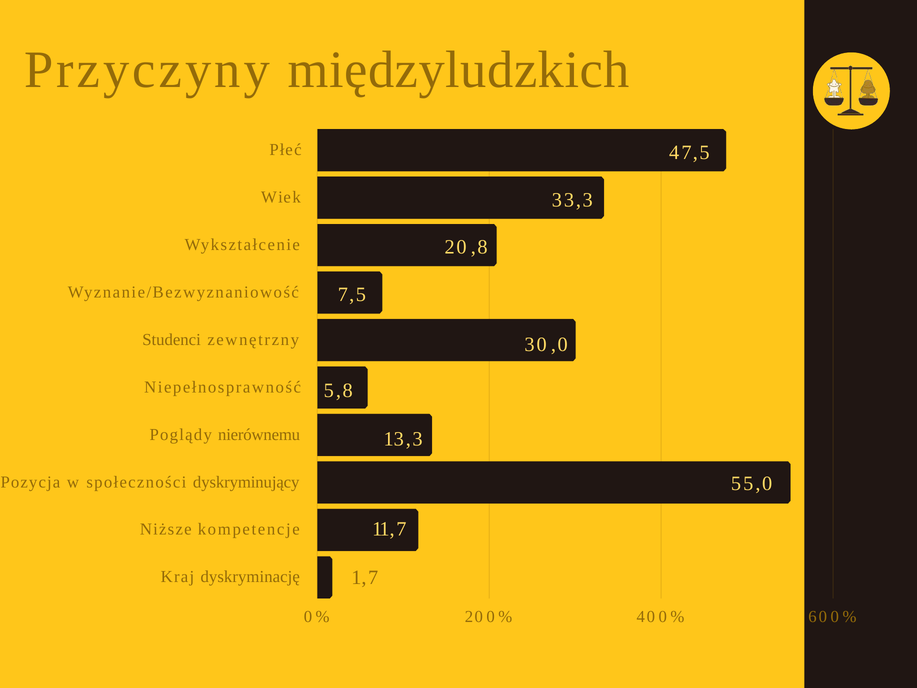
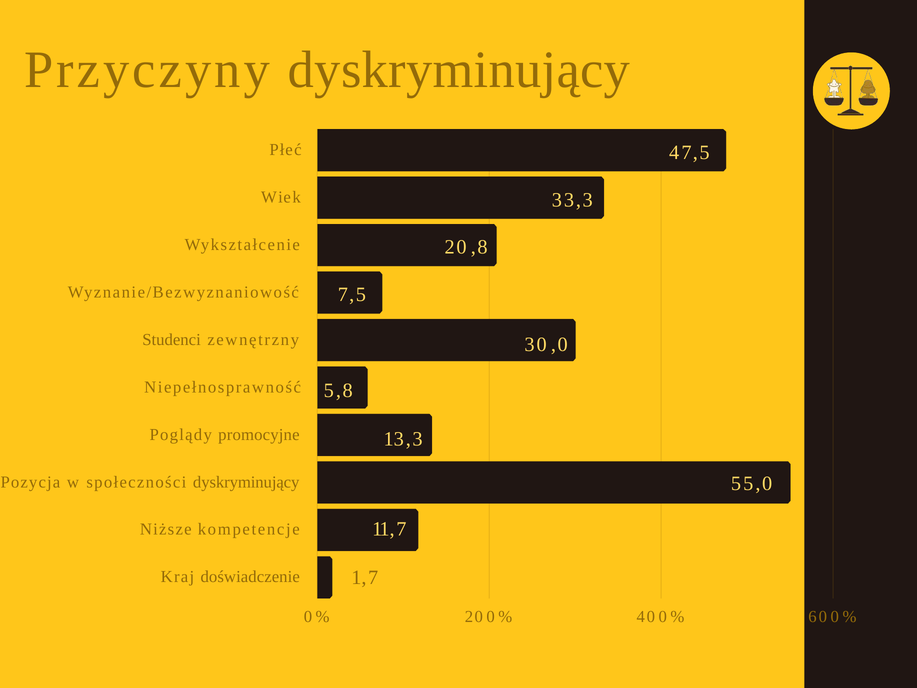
Przyczyny międzyludzkich: międzyludzkich -> dyskryminujący
nierównemu: nierównemu -> promocyjne
dyskryminację: dyskryminację -> doświadczenie
